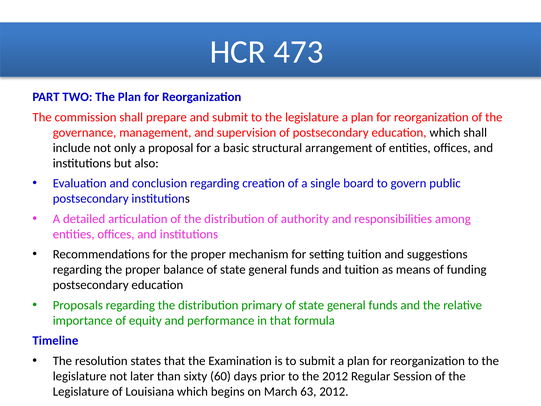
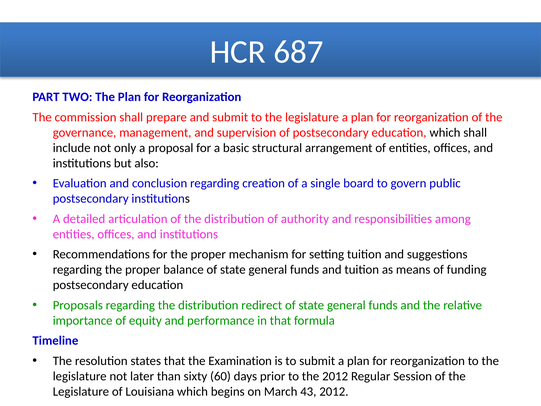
473: 473 -> 687
primary: primary -> redirect
63: 63 -> 43
